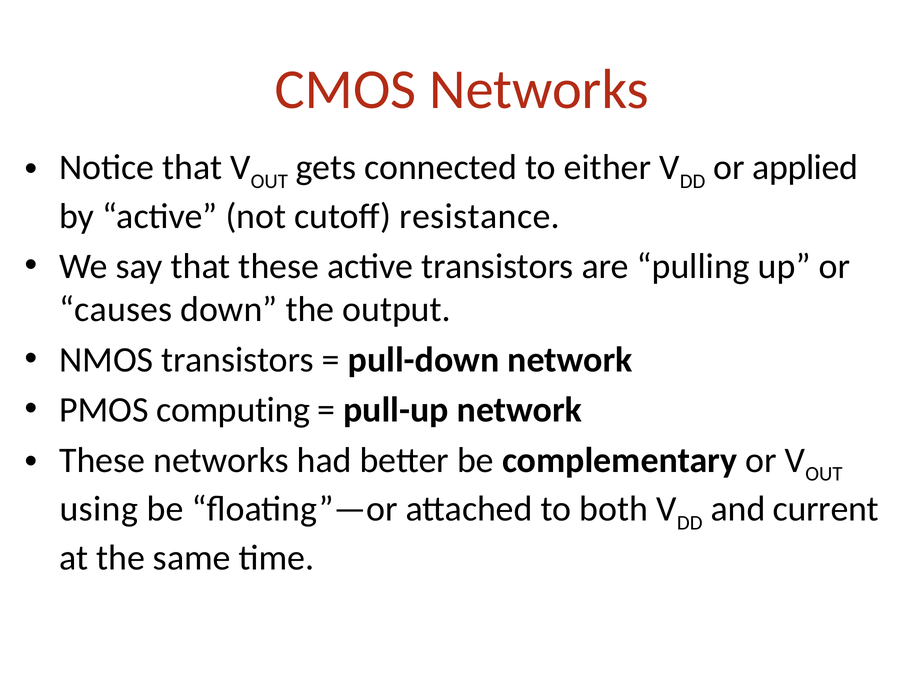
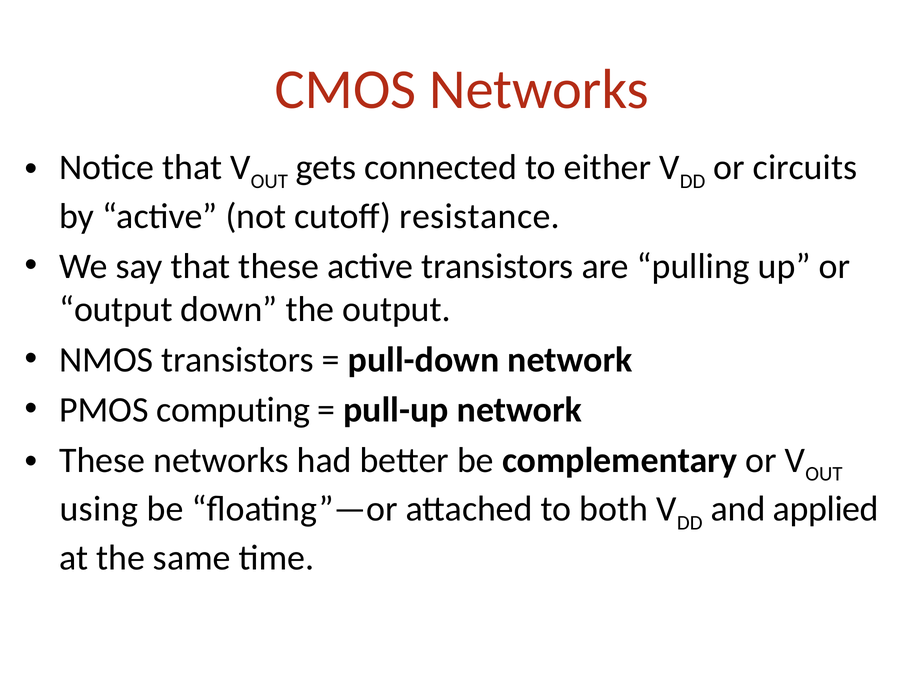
applied: applied -> circuits
causes at (116, 309): causes -> output
current: current -> applied
